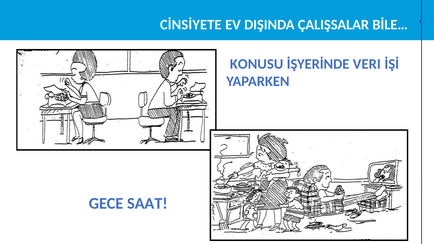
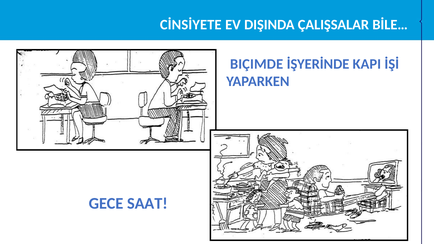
KONUSU: KONUSU -> BIÇIMDE
VERI: VERI -> KAPI
